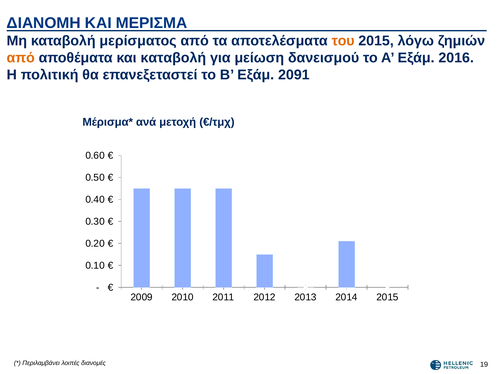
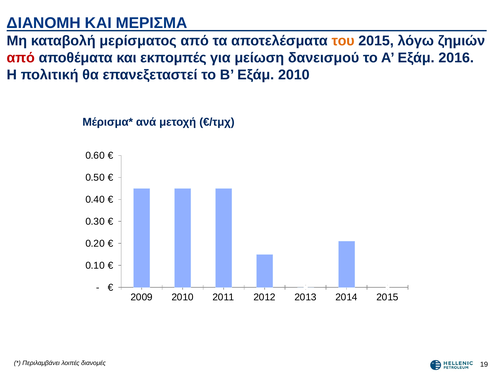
από at (21, 58) colour: orange -> red
και καταβολή: καταβολή -> εκπομπές
Εξάμ 2091: 2091 -> 2010
